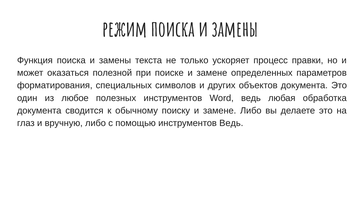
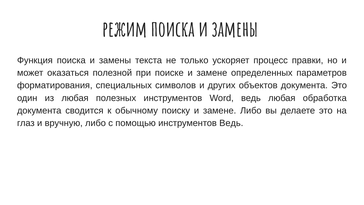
из любое: любое -> любая
